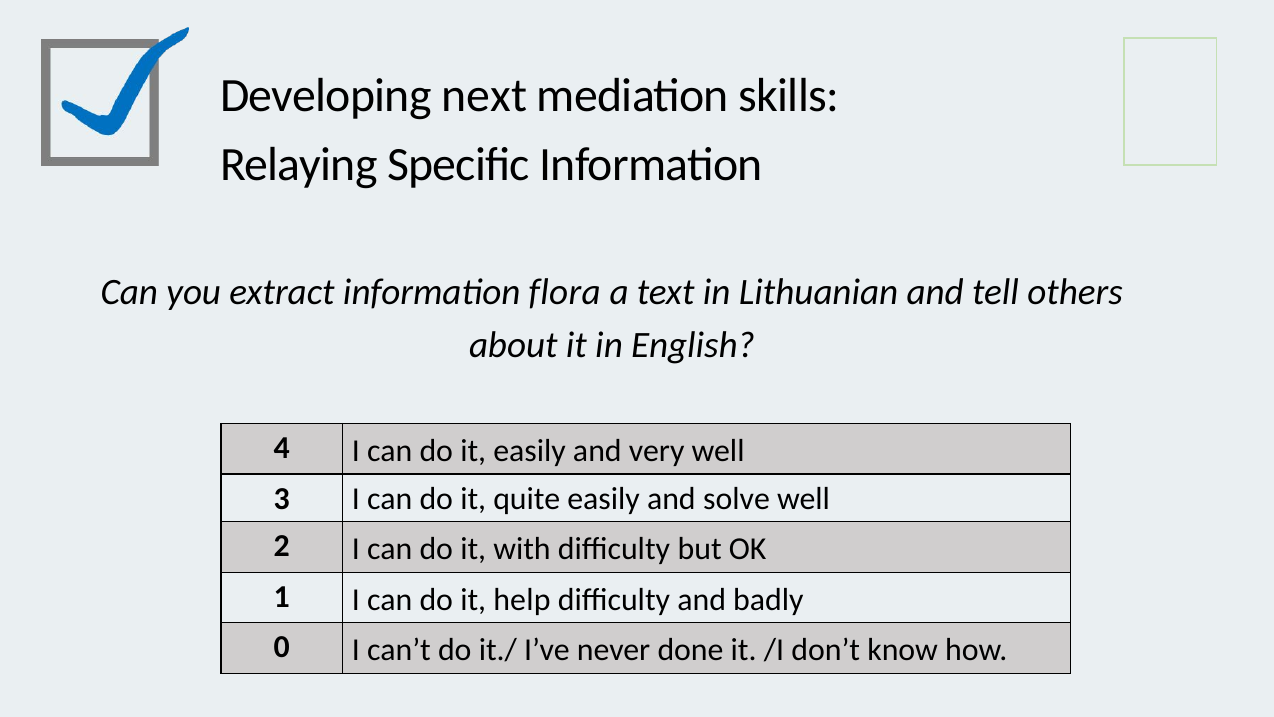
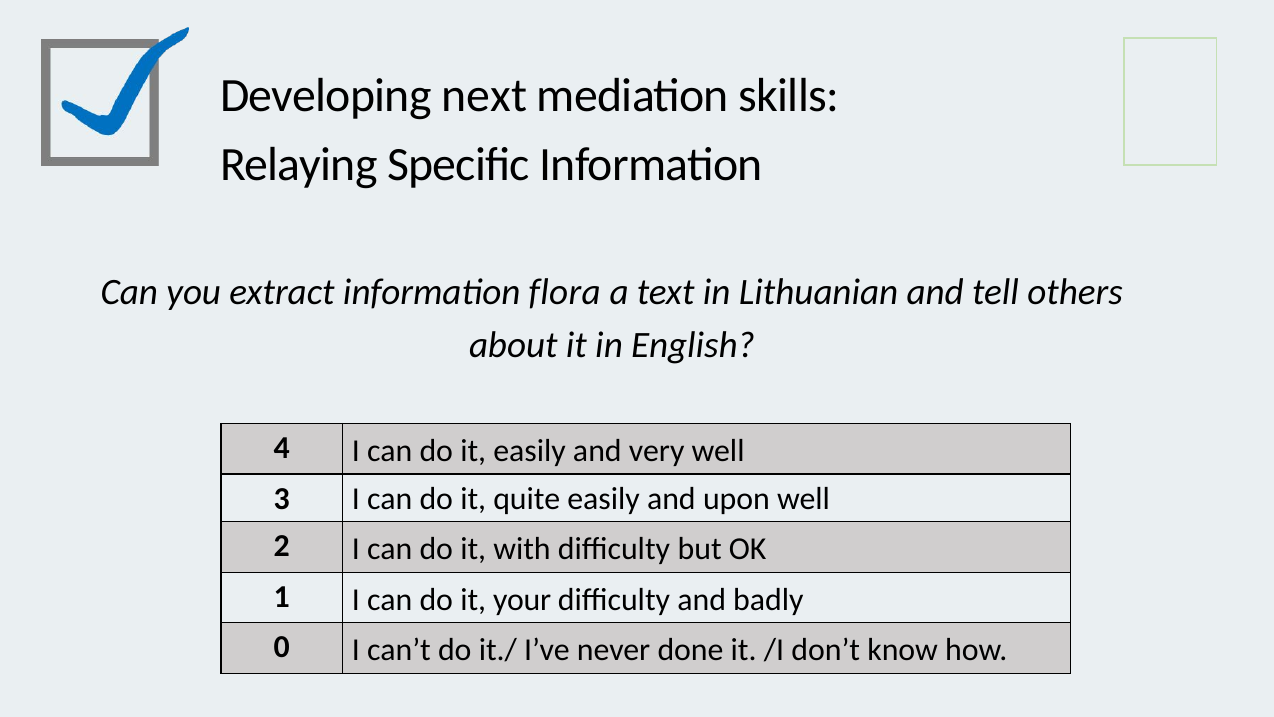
solve: solve -> upon
help: help -> your
